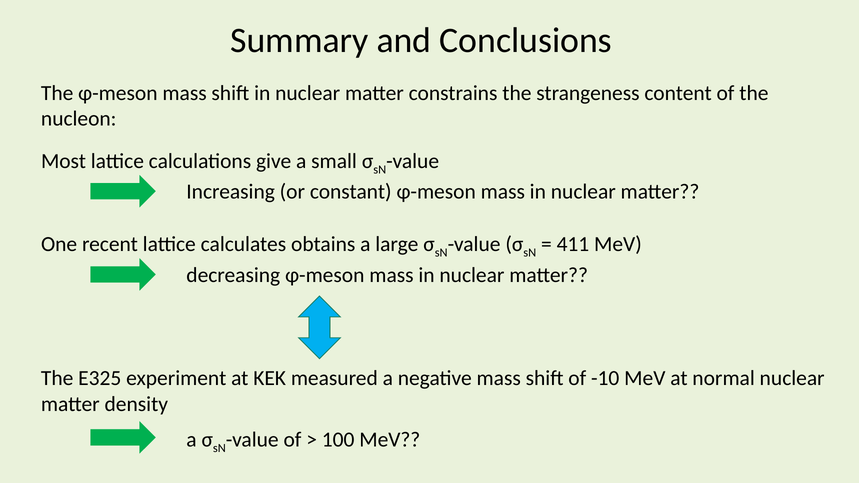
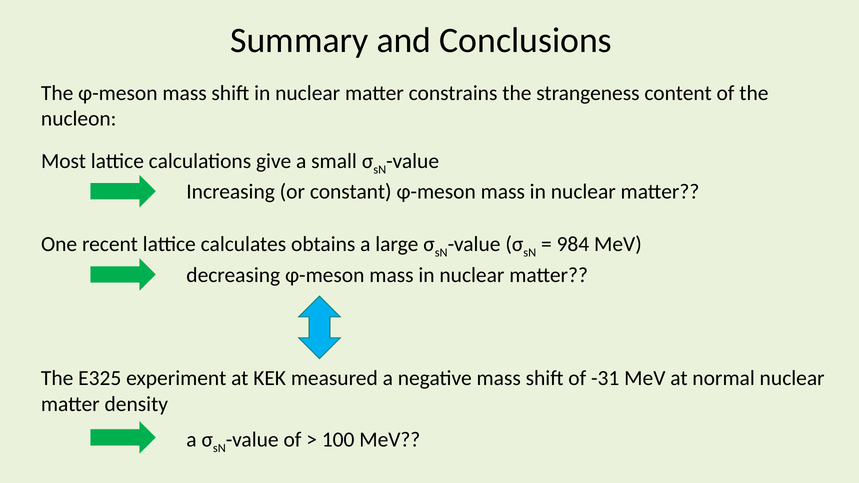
411: 411 -> 984
-10: -10 -> -31
